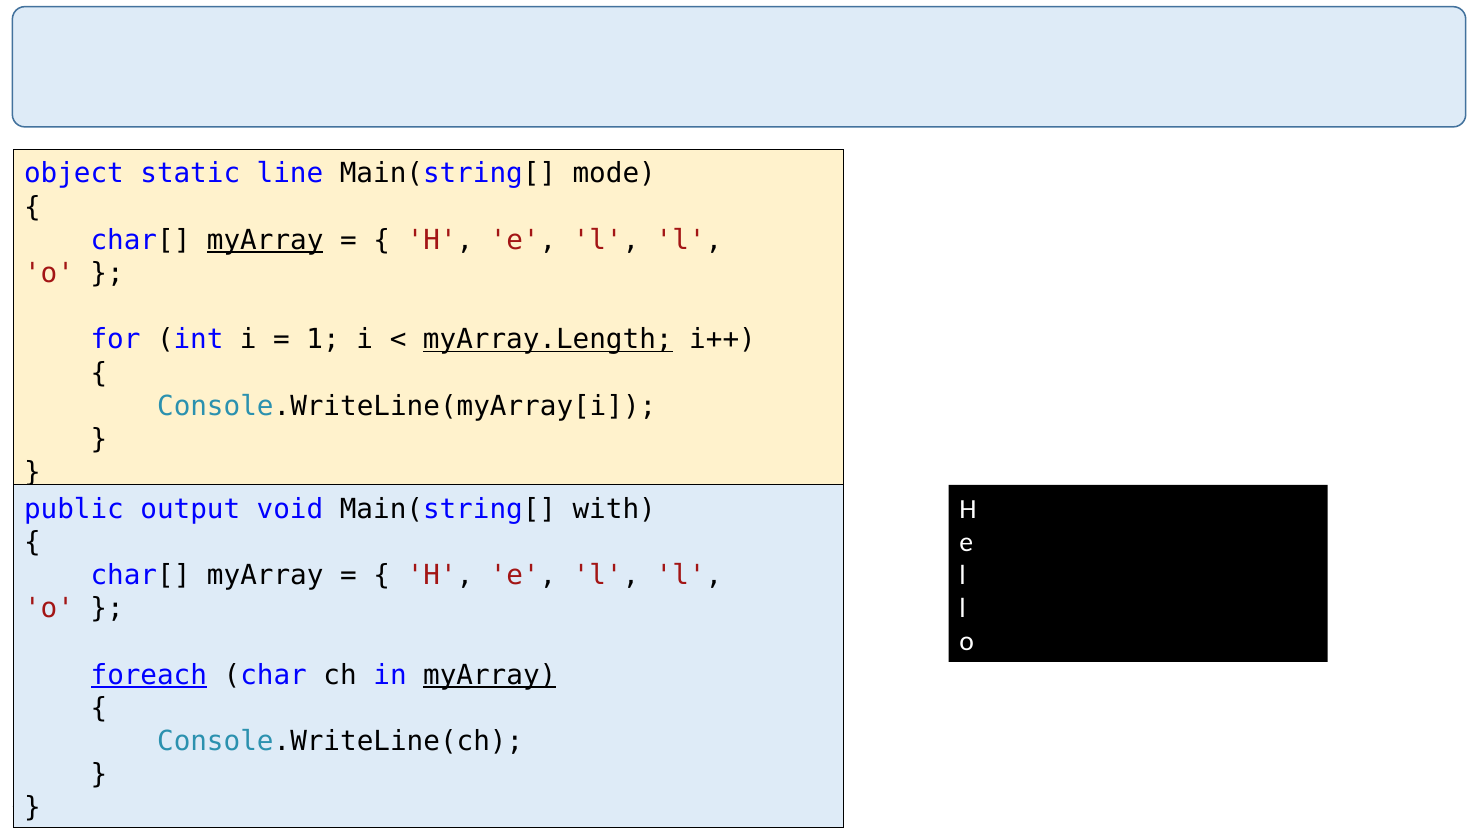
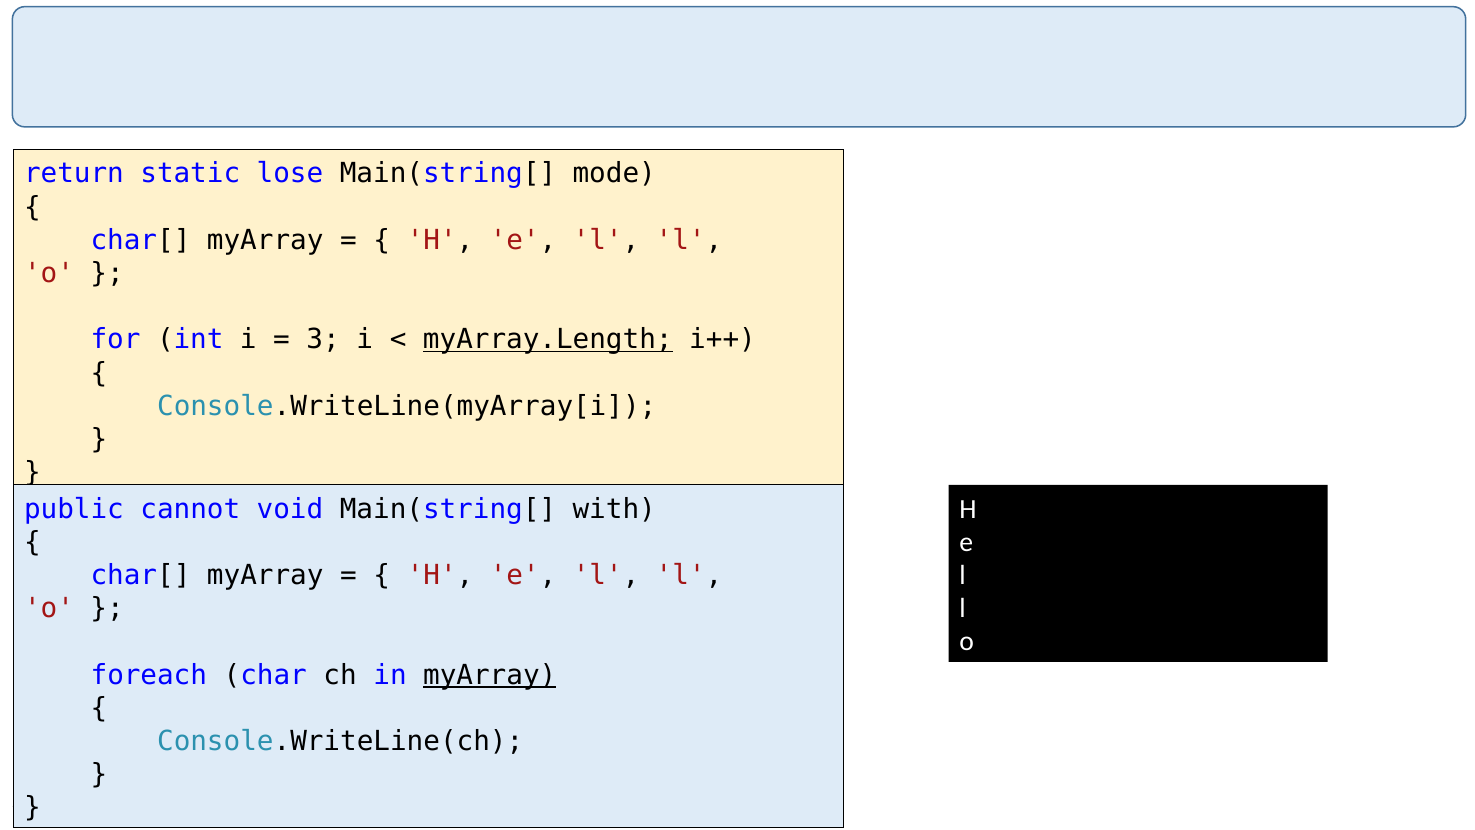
object: object -> return
line: line -> lose
myArray at (265, 240) underline: present -> none
1: 1 -> 3
output: output -> cannot
foreach underline: present -> none
